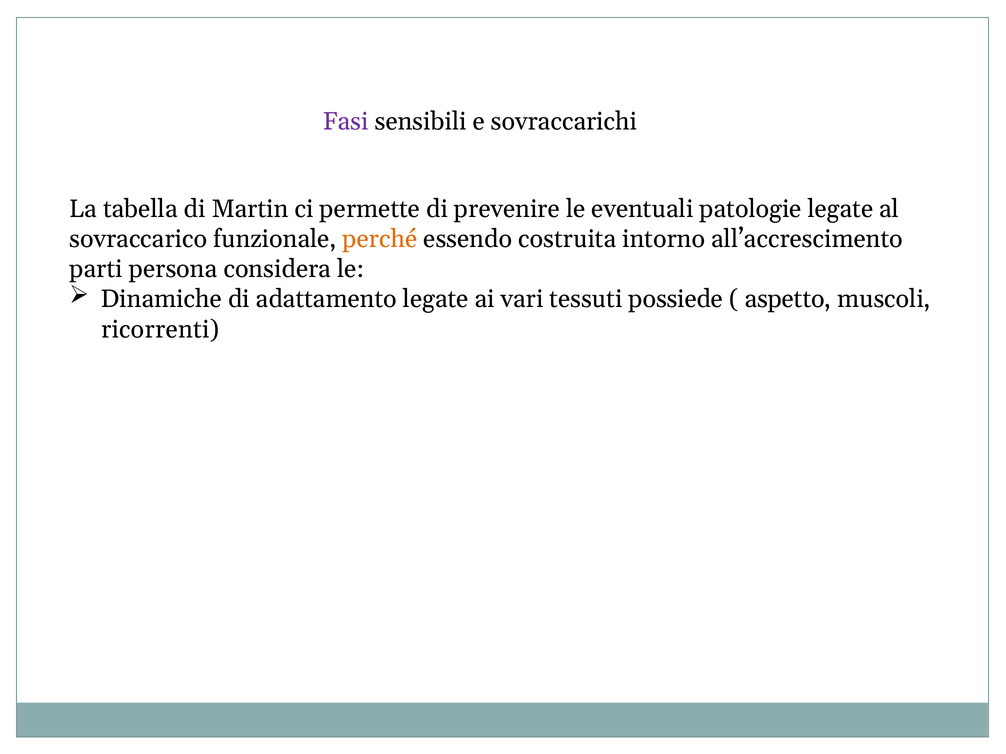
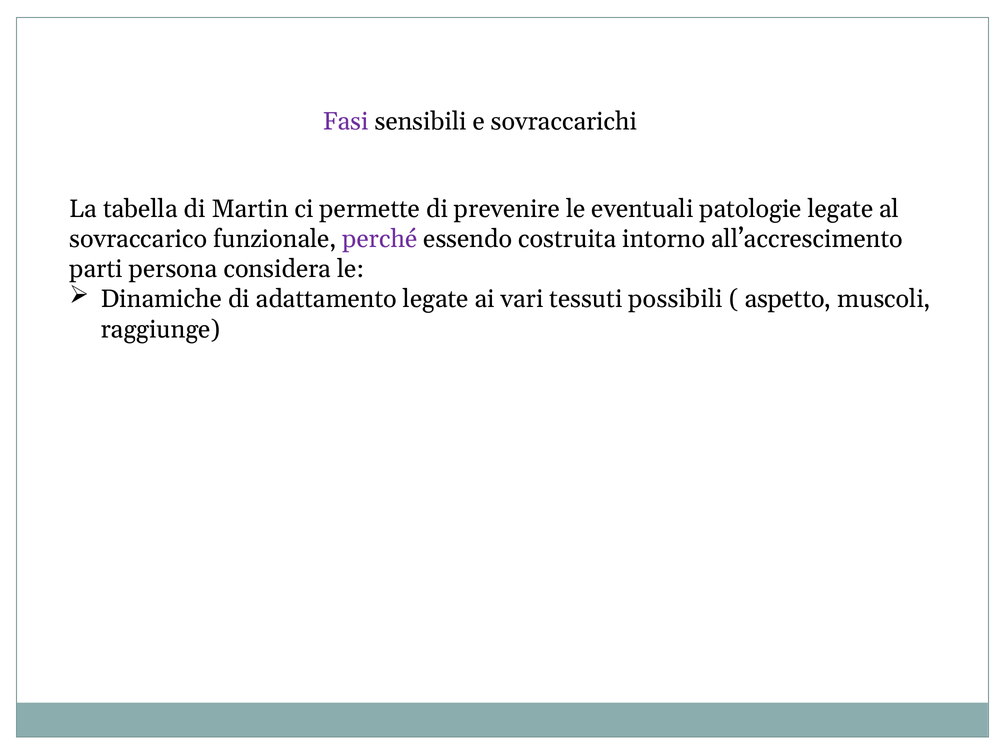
perché colour: orange -> purple
possiede: possiede -> possibili
ricorrenti: ricorrenti -> raggiunge
